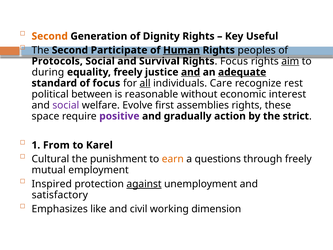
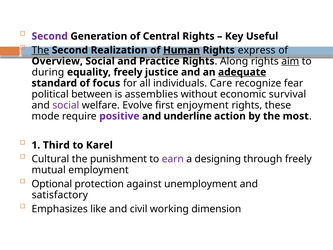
Second at (50, 36) colour: orange -> purple
Dignity: Dignity -> Central
The at (40, 50) underline: none -> present
Participate: Participate -> Realization
peoples: peoples -> express
Protocols: Protocols -> Overview
Survival: Survival -> Practice
Focus at (234, 61): Focus -> Along
and at (191, 72) underline: present -> none
all underline: present -> none
rest: rest -> fear
reasonable: reasonable -> assemblies
interest: interest -> survival
assemblies: assemblies -> enjoyment
space: space -> mode
gradually: gradually -> underline
strict: strict -> most
From: From -> Third
earn colour: orange -> purple
questions: questions -> designing
Inspired: Inspired -> Optional
against underline: present -> none
